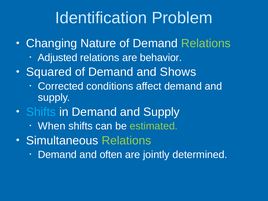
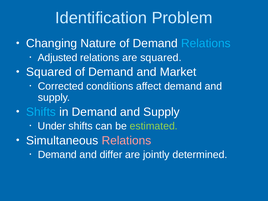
Relations at (206, 43) colour: light green -> light blue
are behavior: behavior -> squared
Shows: Shows -> Market
When: When -> Under
Relations at (126, 141) colour: light green -> pink
often: often -> differ
